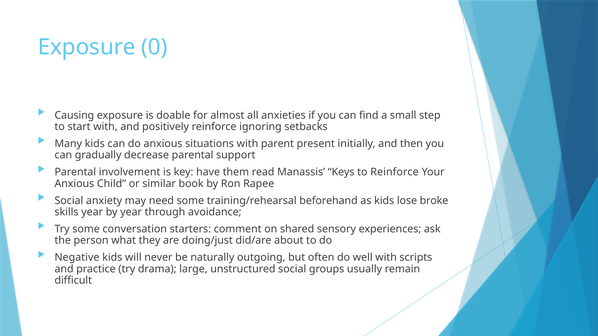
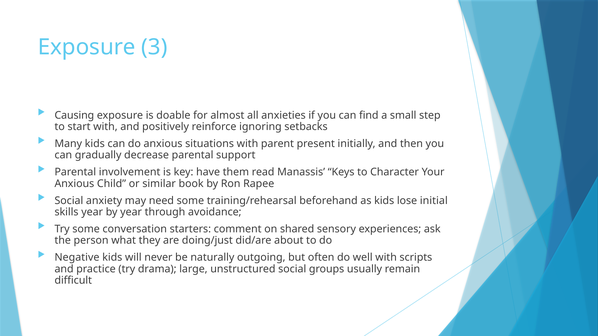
0: 0 -> 3
to Reinforce: Reinforce -> Character
broke: broke -> initial
